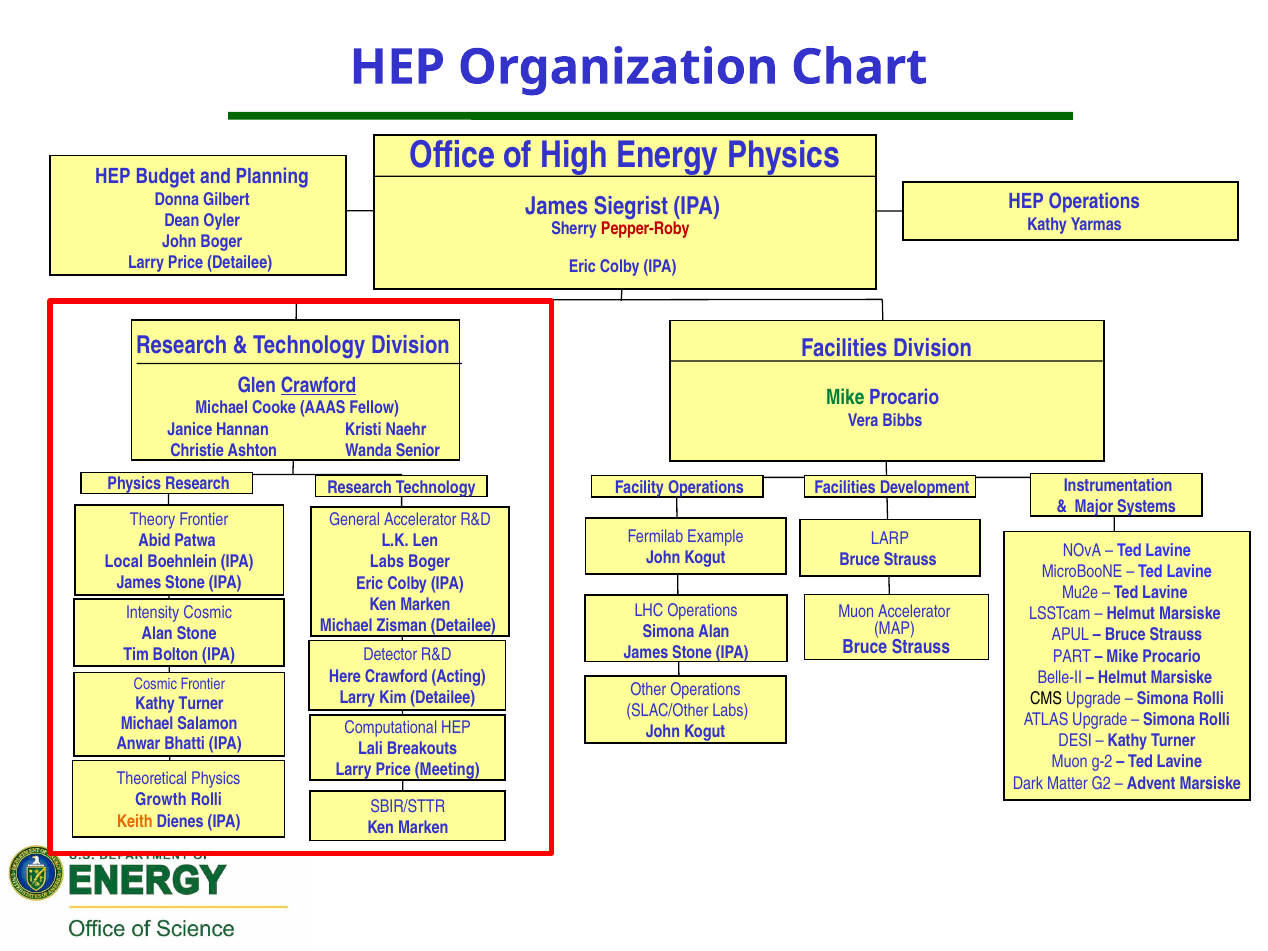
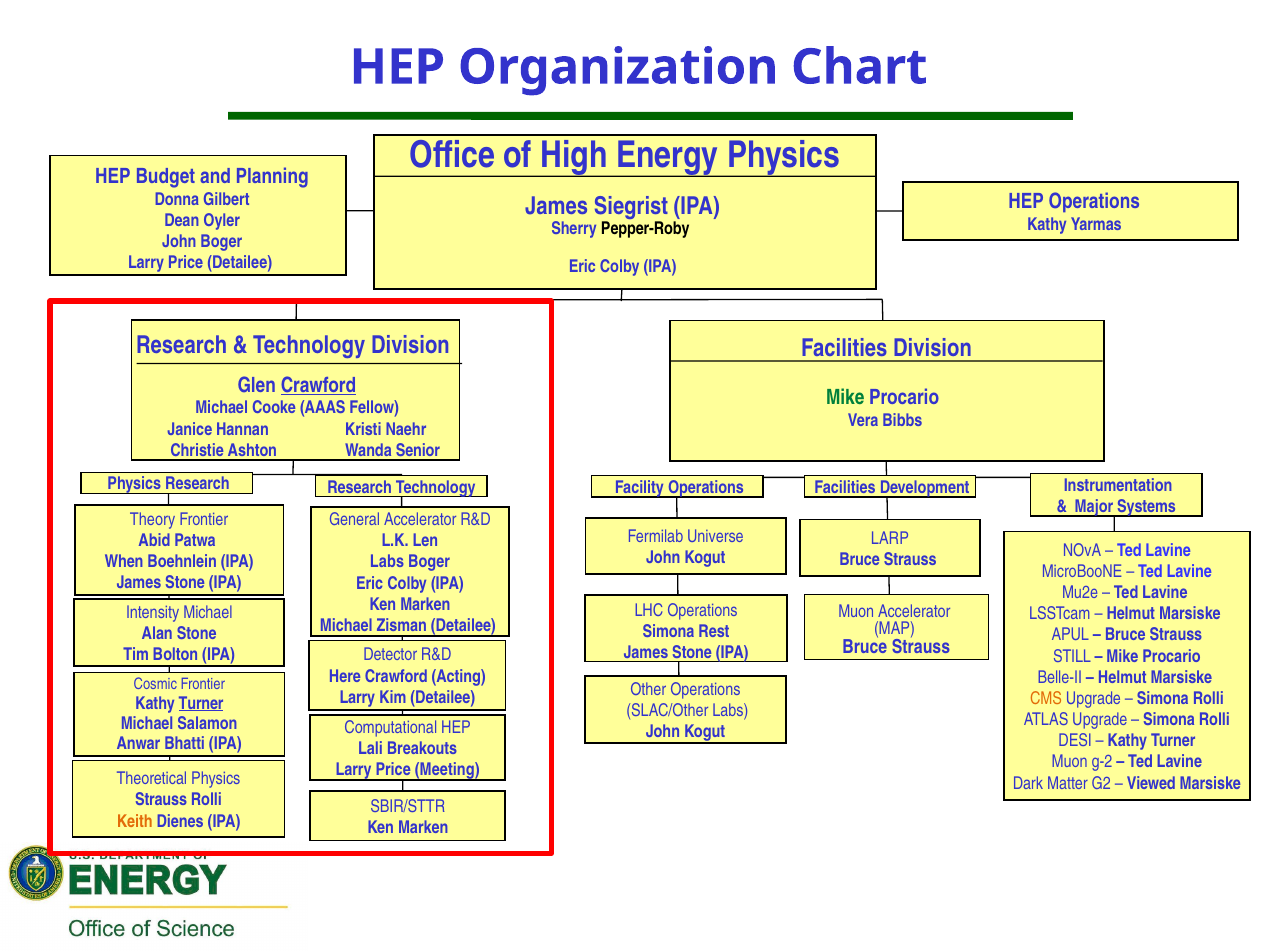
Pepper-Roby colour: red -> black
Example: Example -> Universe
Local: Local -> When
Intensity Cosmic: Cosmic -> Michael
Simona Alan: Alan -> Rest
PART: PART -> STILL
CMS colour: black -> orange
Turner at (201, 703) underline: none -> present
Advent: Advent -> Viewed
Growth at (161, 800): Growth -> Strauss
